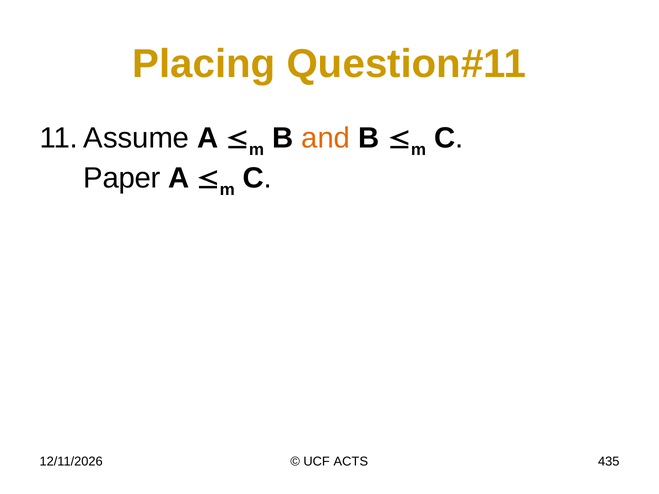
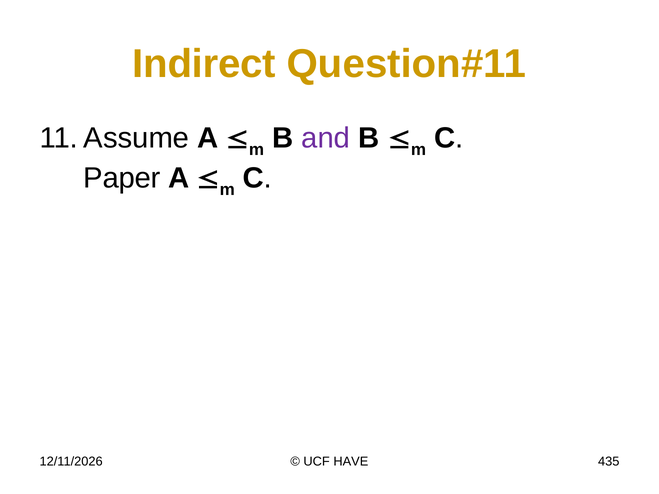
Placing: Placing -> Indirect
and colour: orange -> purple
ACTS: ACTS -> HAVE
